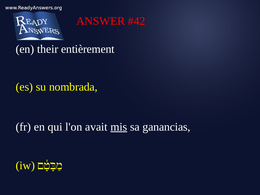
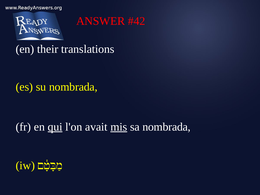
entièrement: entièrement -> translations
qui underline: none -> present
sa ganancias: ganancias -> nombrada
